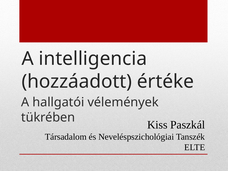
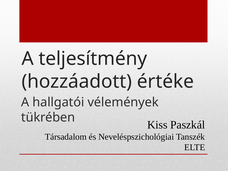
intelligencia: intelligencia -> teljesítmény
